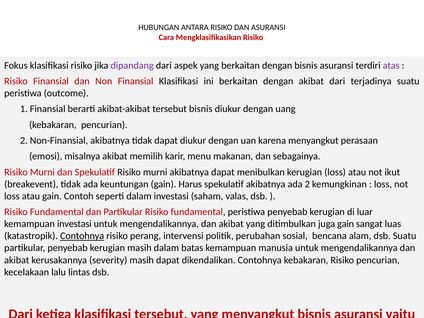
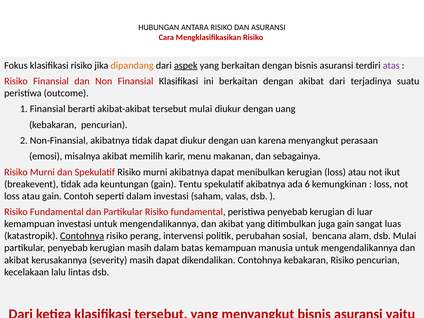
dipandang colour: purple -> orange
aspek underline: none -> present
tersebut bisnis: bisnis -> mulai
Harus: Harus -> Tentu
ada 2: 2 -> 6
dsb Suatu: Suatu -> Mulai
